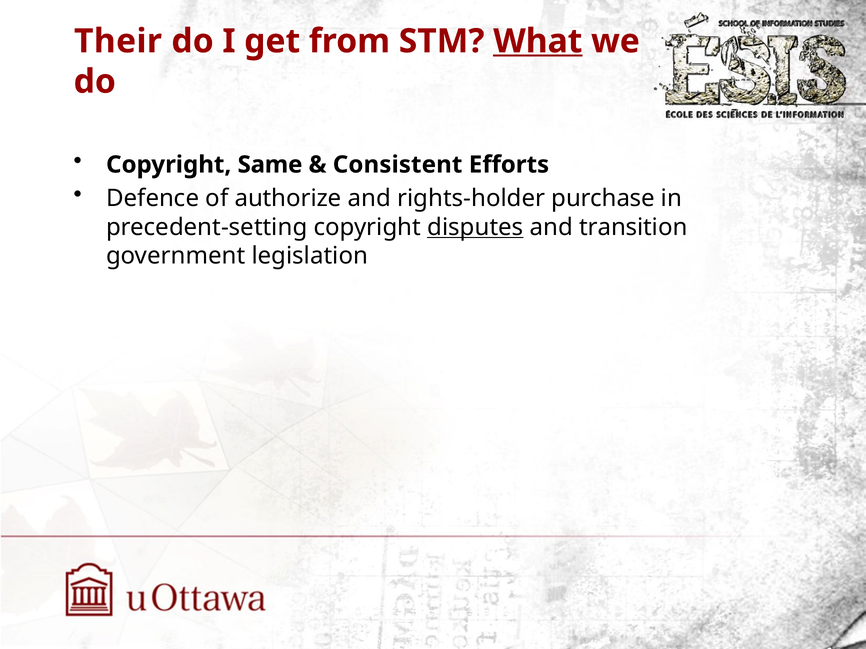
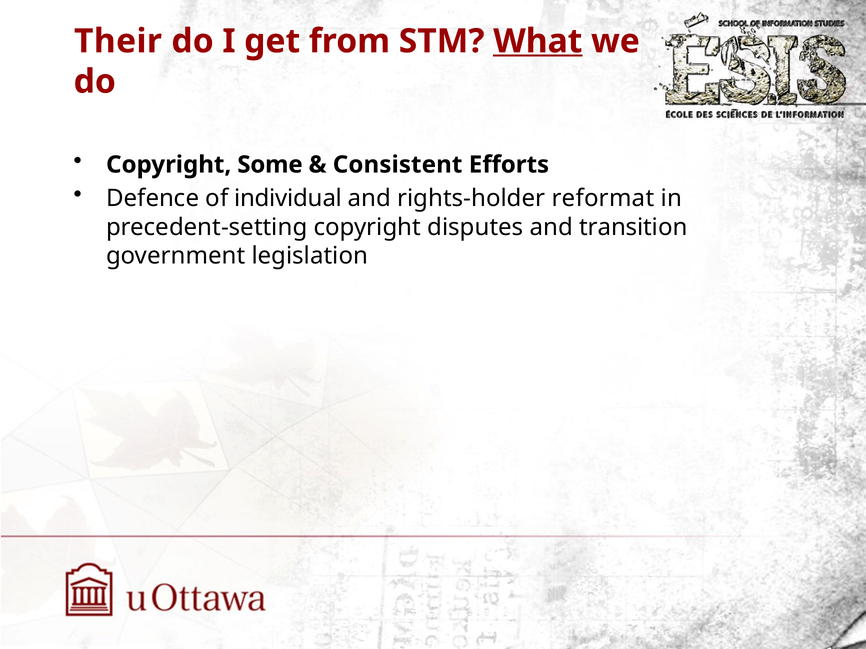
Same: Same -> Some
authorize: authorize -> individual
purchase: purchase -> reformat
disputes underline: present -> none
